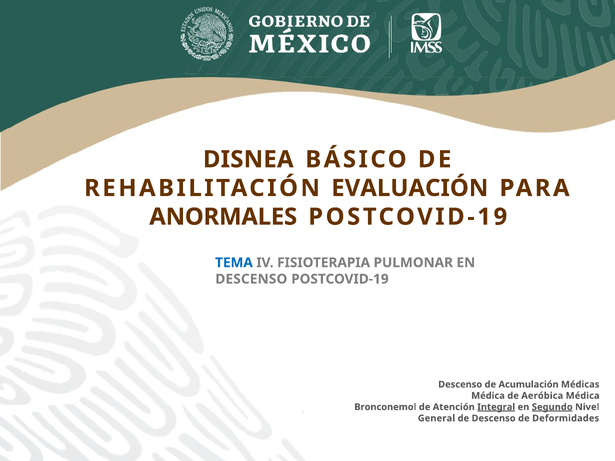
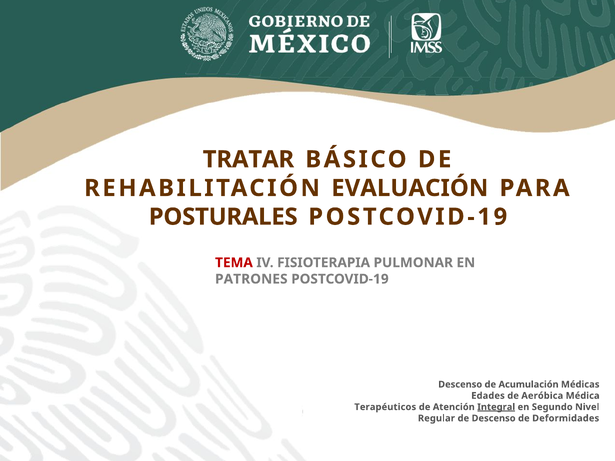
DISNEA: DISNEA -> TRATAR
ANORMALES: ANORMALES -> POSTURALES
TEMA colour: blue -> red
DESCENSO at (251, 279): DESCENSO -> PATRONES
Médica at (488, 396): Médica -> Edades
Bronconemol: Bronconemol -> Terapéuticos
Segundo underline: present -> none
General: General -> Regular
